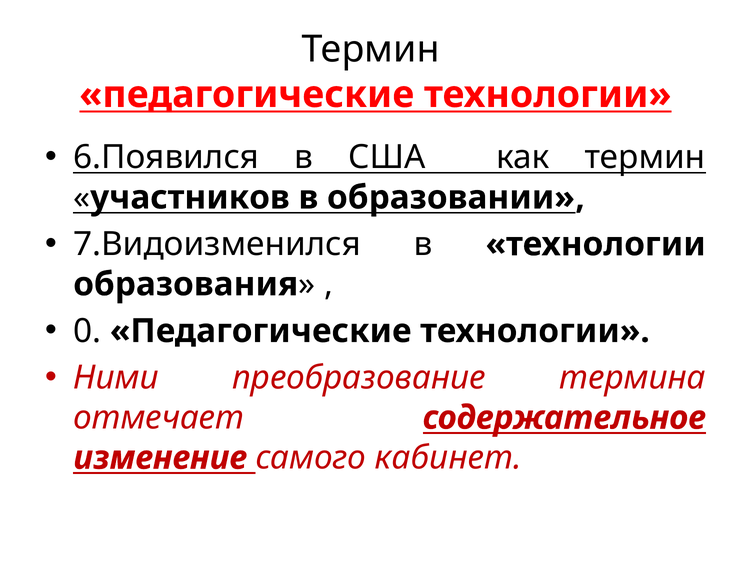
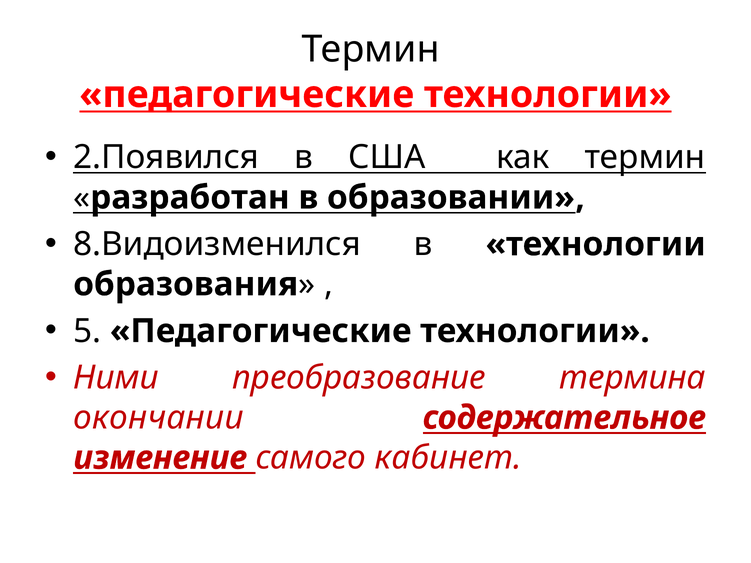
6.Появился: 6.Появился -> 2.Появился
участников: участников -> разработан
7.Видоизменился: 7.Видоизменился -> 8.Видоизменился
0: 0 -> 5
отмечает: отмечает -> окончании
